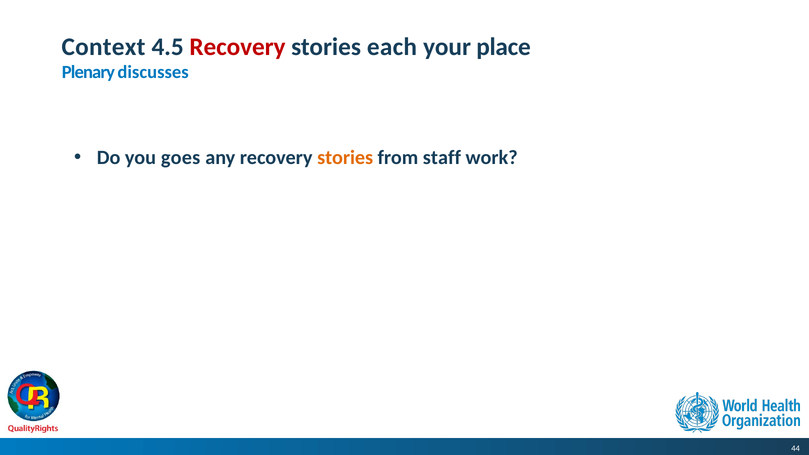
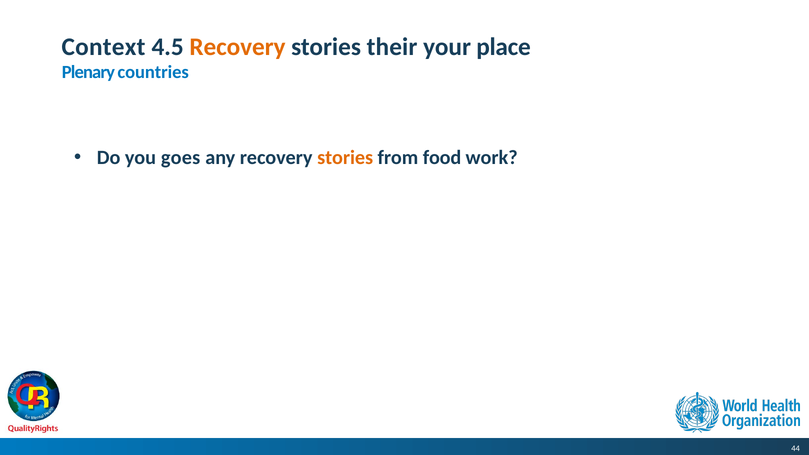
Recovery at (237, 47) colour: red -> orange
each: each -> their
discusses: discusses -> countries
staff: staff -> food
